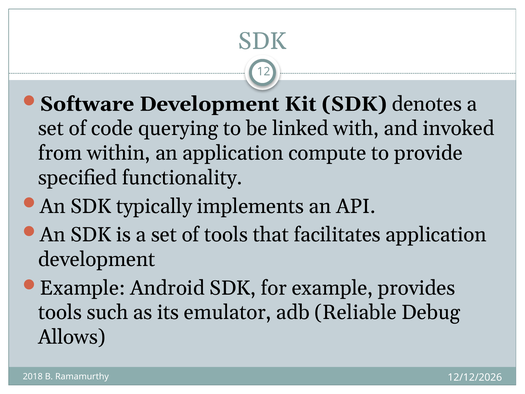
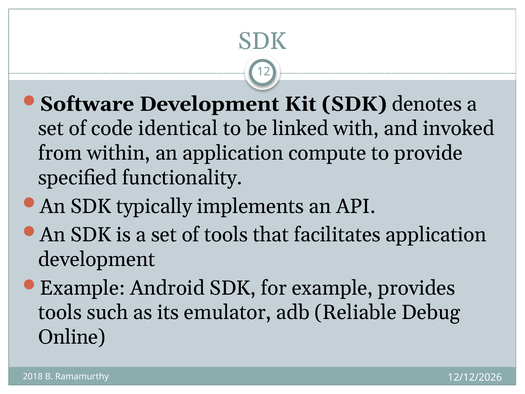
querying: querying -> identical
Allows: Allows -> Online
